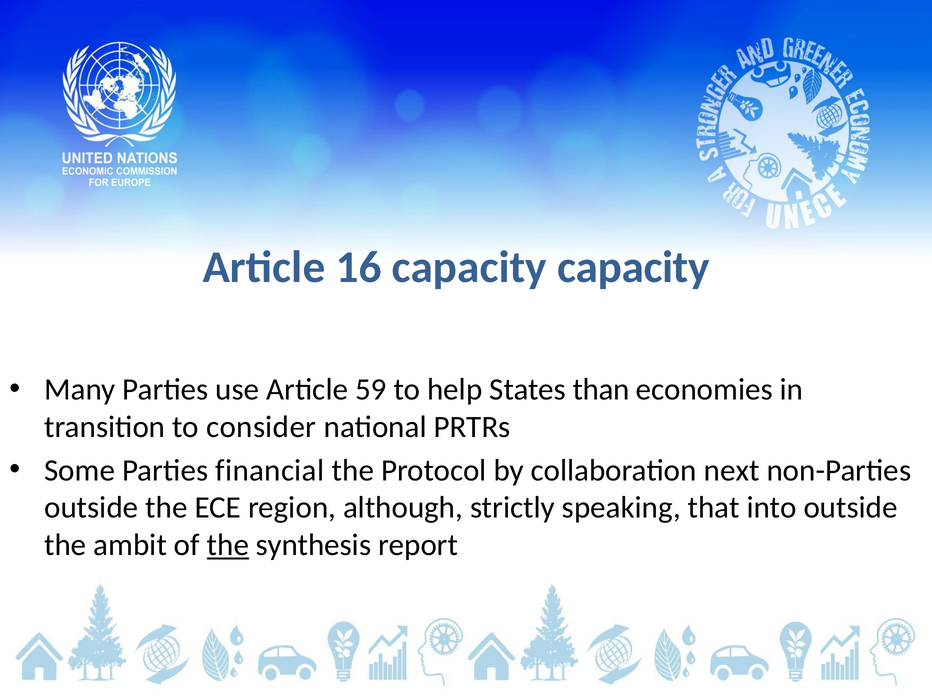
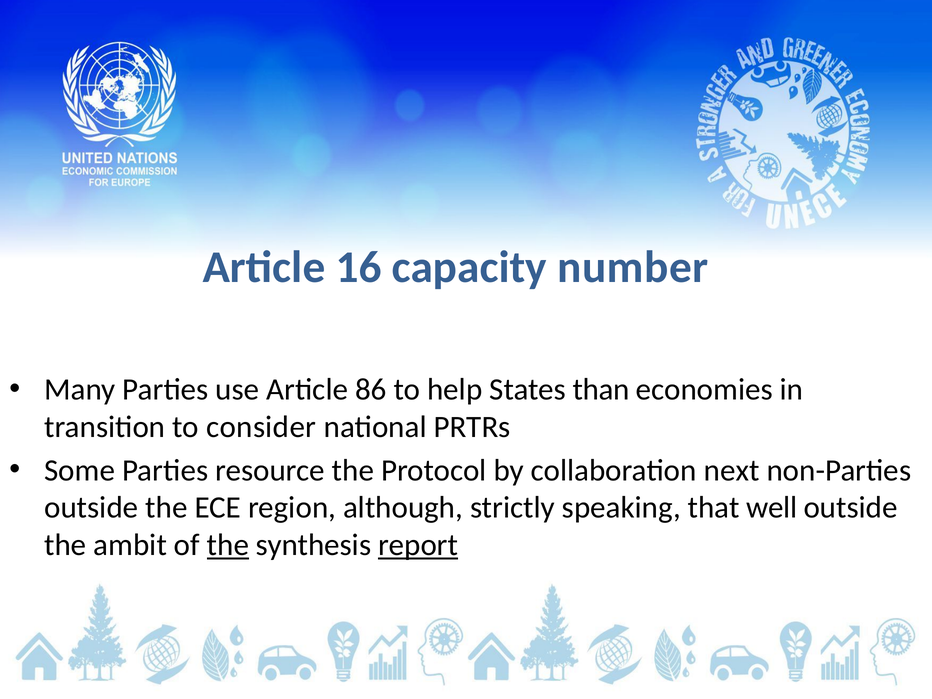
capacity capacity: capacity -> number
59: 59 -> 86
financial: financial -> resource
into: into -> well
report underline: none -> present
